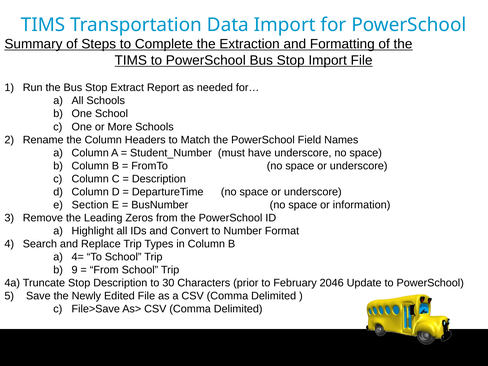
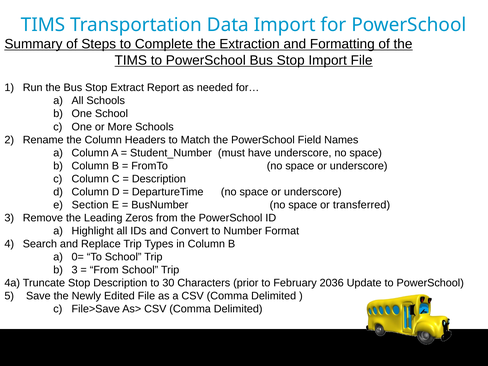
information: information -> transferred
4=: 4= -> 0=
b 9: 9 -> 3
2046: 2046 -> 2036
